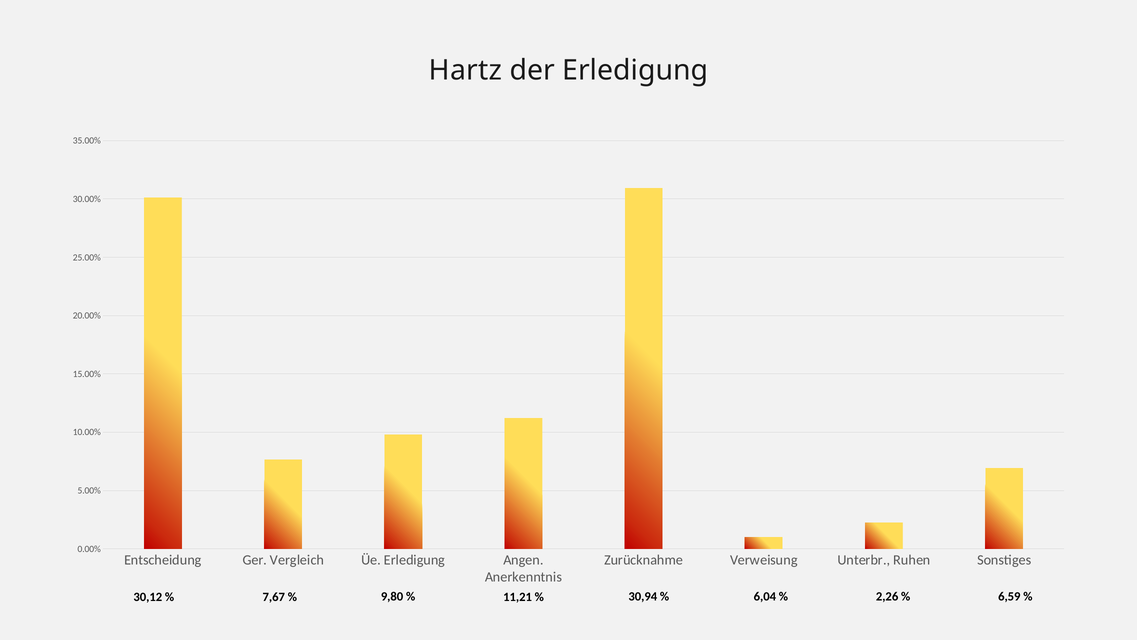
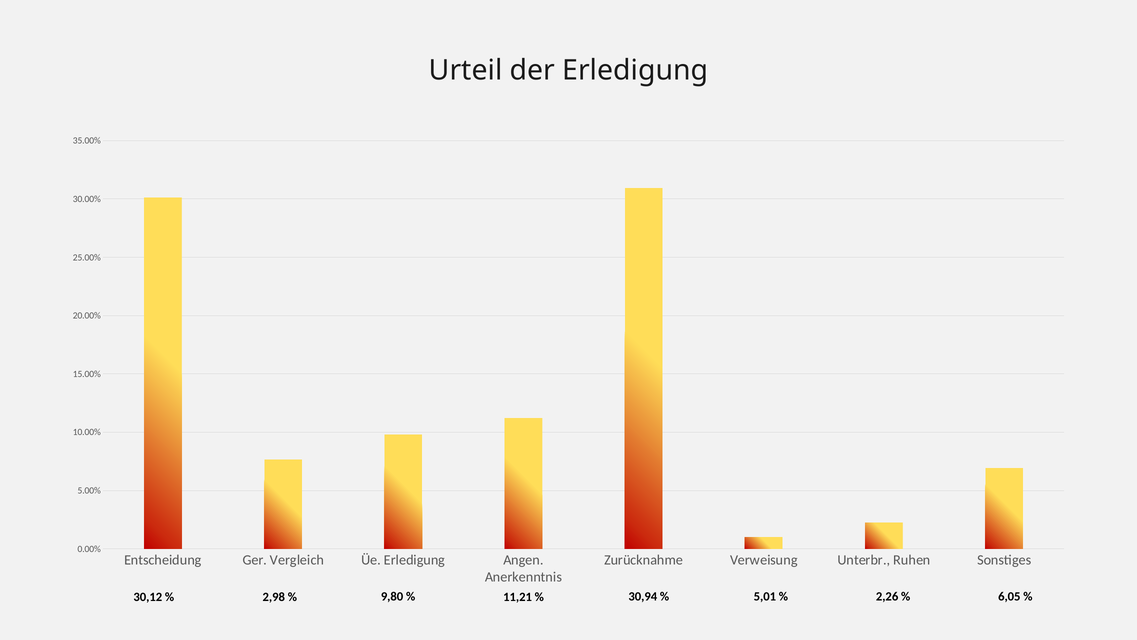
Hartz: Hartz -> Urteil
7,67: 7,67 -> 2,98
6,04: 6,04 -> 5,01
6,59: 6,59 -> 6,05
